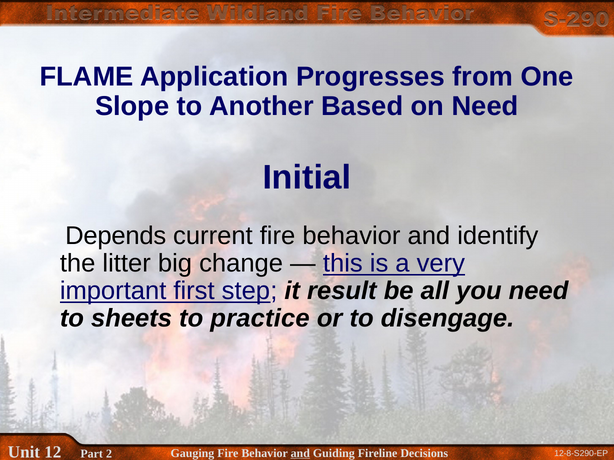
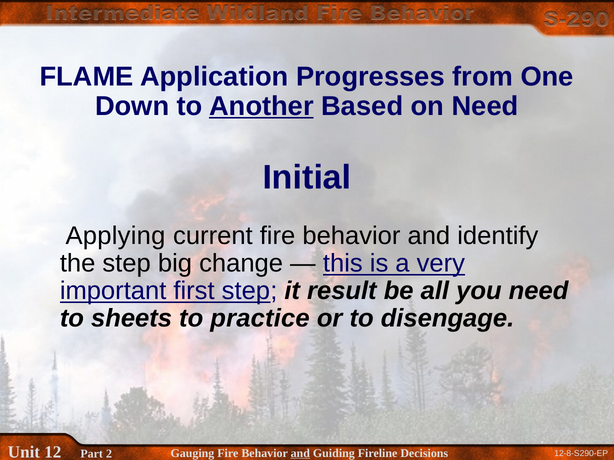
Slope: Slope -> Down
Another underline: none -> present
Depends: Depends -> Applying
the litter: litter -> step
